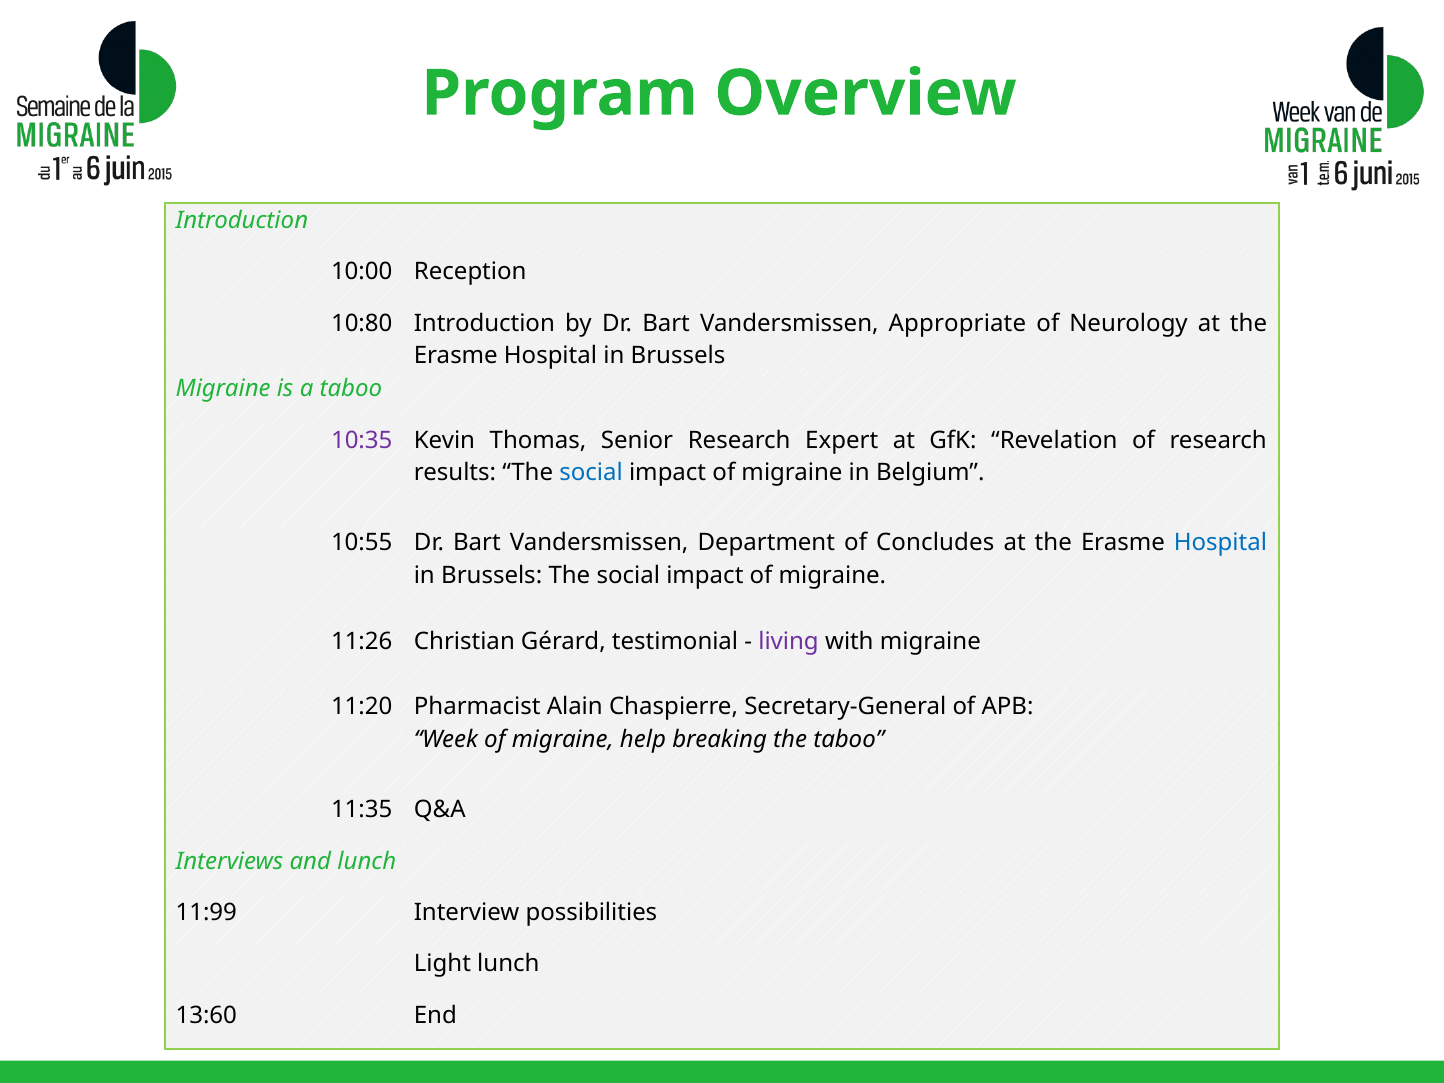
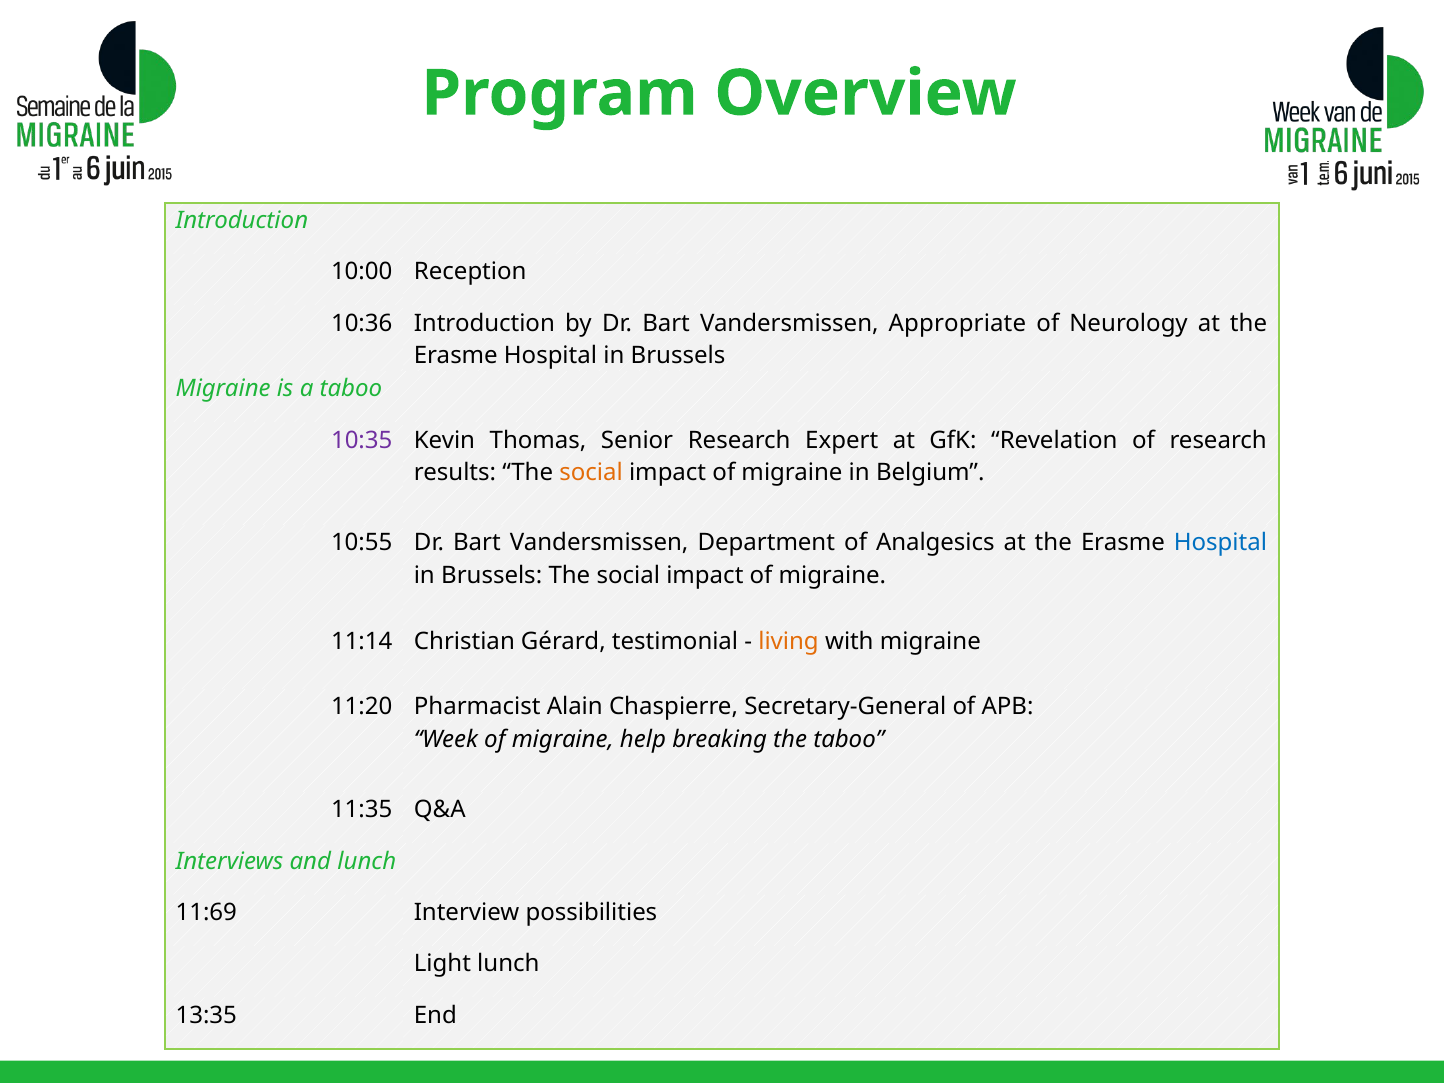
10:80: 10:80 -> 10:36
social at (591, 473) colour: blue -> orange
Concludes: Concludes -> Analgesics
11:26: 11:26 -> 11:14
living colour: purple -> orange
11:99: 11:99 -> 11:69
13:60: 13:60 -> 13:35
